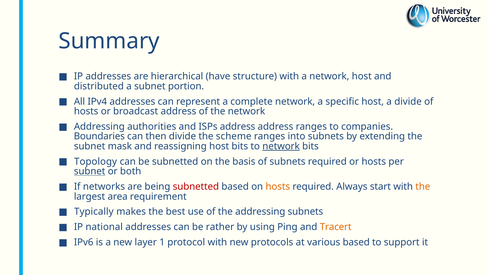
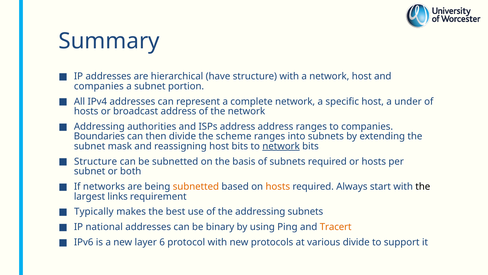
distributed at (99, 86): distributed -> companies
a divide: divide -> under
Topology at (96, 161): Topology -> Structure
subnet at (90, 171) underline: present -> none
subnetted at (196, 186) colour: red -> orange
the at (423, 186) colour: orange -> black
area: area -> links
rather: rather -> binary
1: 1 -> 6
various based: based -> divide
